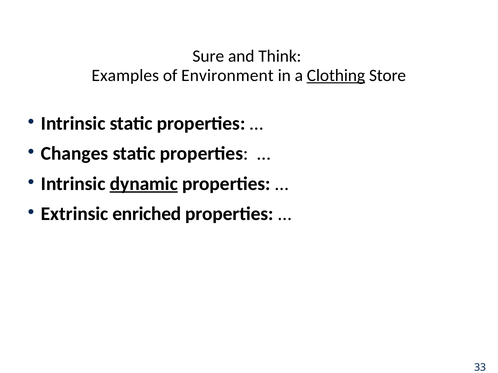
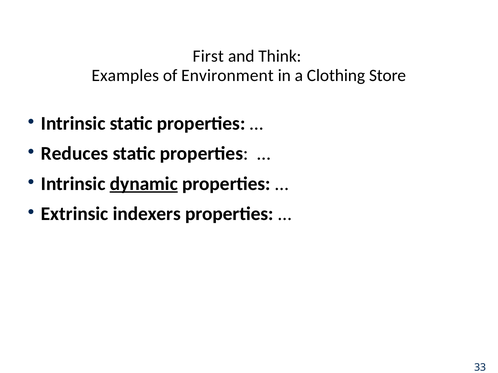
Sure: Sure -> First
Clothing underline: present -> none
Changes: Changes -> Reduces
enriched: enriched -> indexers
